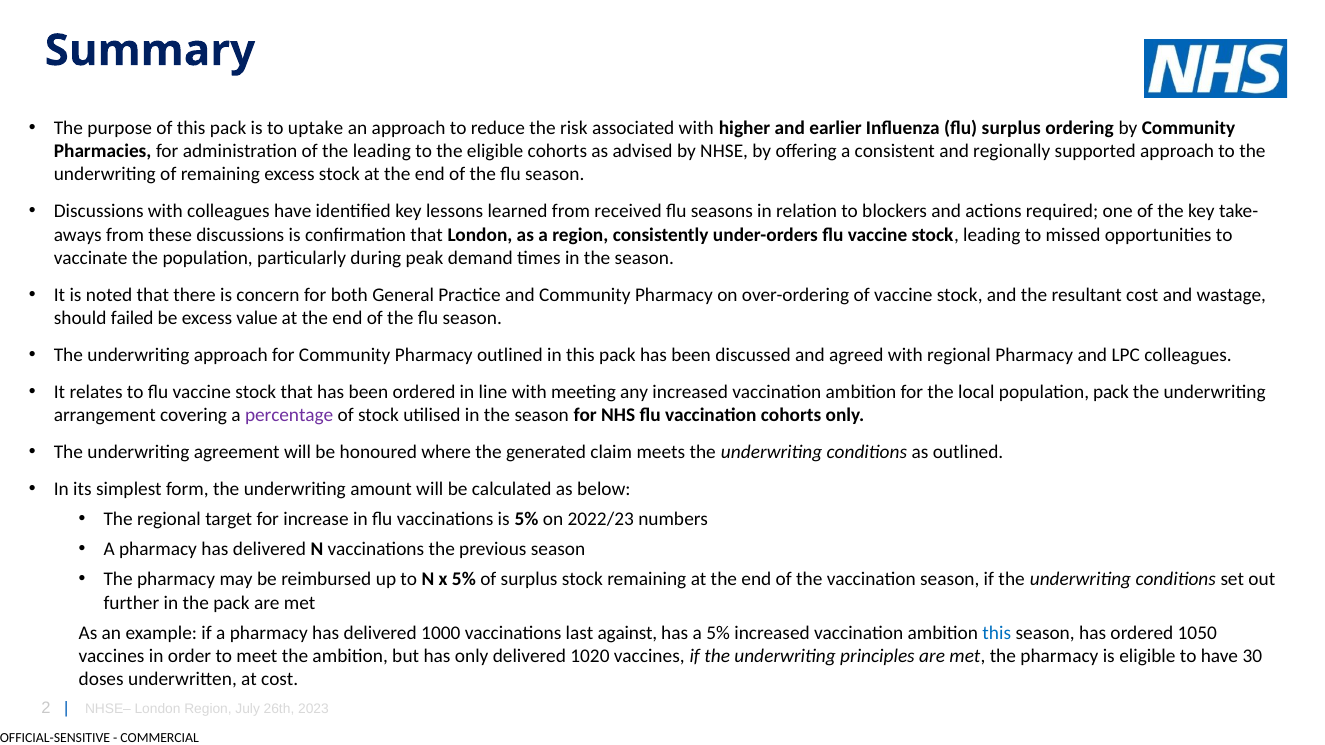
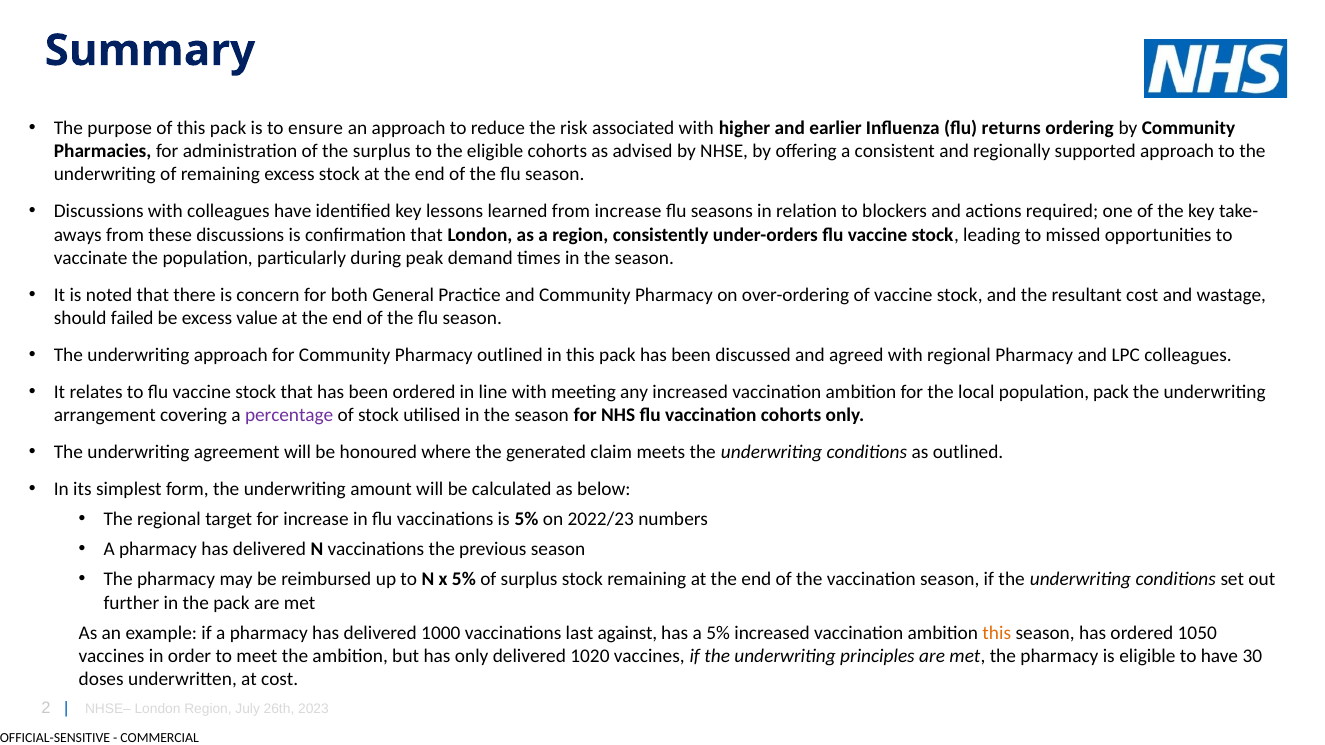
uptake: uptake -> ensure
flu surplus: surplus -> returns
the leading: leading -> surplus
from received: received -> increase
this at (997, 633) colour: blue -> orange
